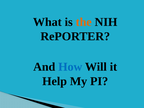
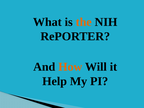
How colour: blue -> orange
